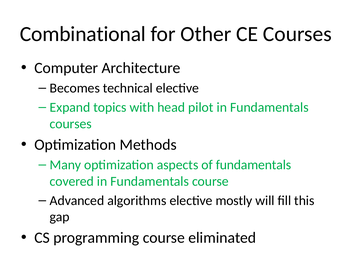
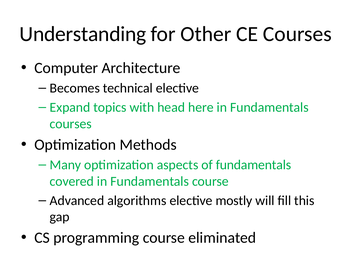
Combinational: Combinational -> Understanding
pilot: pilot -> here
